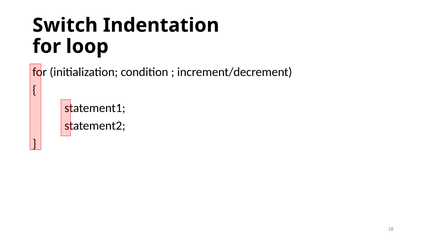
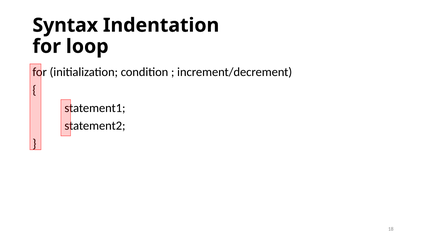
Switch: Switch -> Syntax
